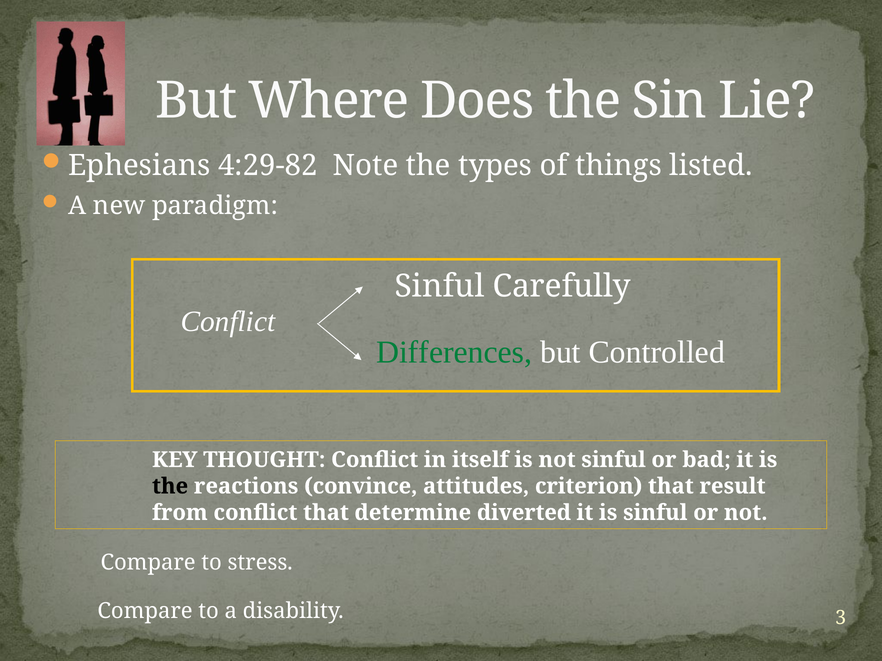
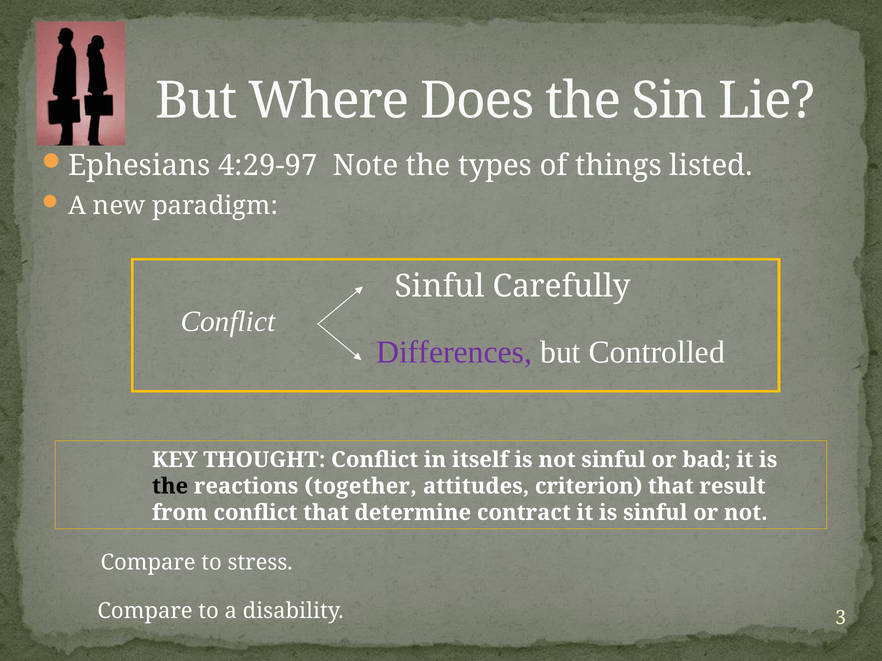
4:29-82: 4:29-82 -> 4:29-97
Differences colour: green -> purple
convince: convince -> together
diverted: diverted -> contract
